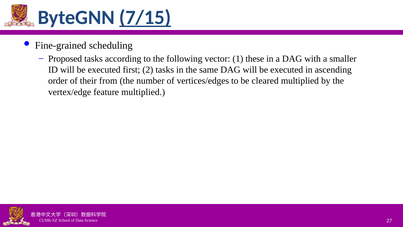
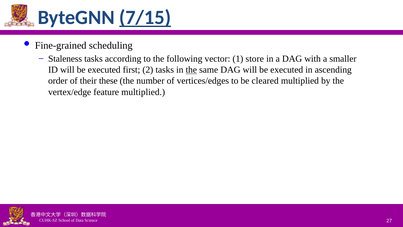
Proposed: Proposed -> Staleness
these: these -> store
the at (191, 70) underline: none -> present
from: from -> these
